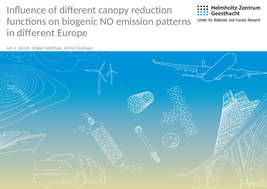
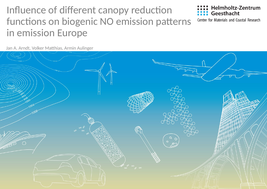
in different: different -> emission
